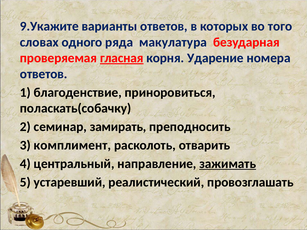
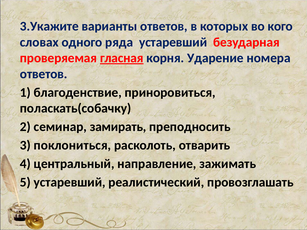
9.Укажите: 9.Укажите -> 3.Укажите
того: того -> кого
ряда макулатура: макулатура -> устаревший
комплимент: комплимент -> поклониться
зажимать underline: present -> none
